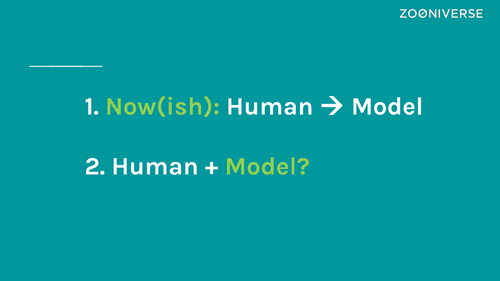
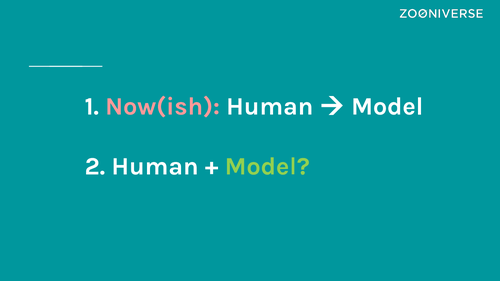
Now(ish colour: light green -> pink
